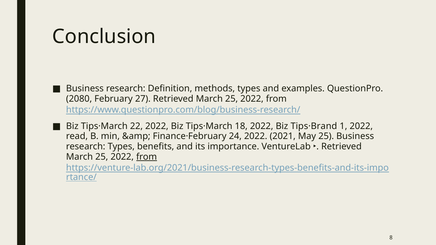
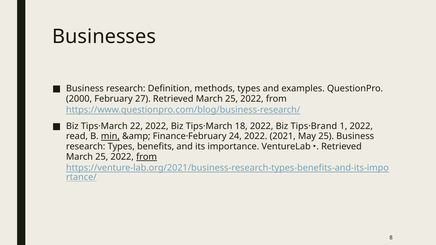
Conclusion: Conclusion -> Businesses
2080: 2080 -> 2000
min underline: none -> present
